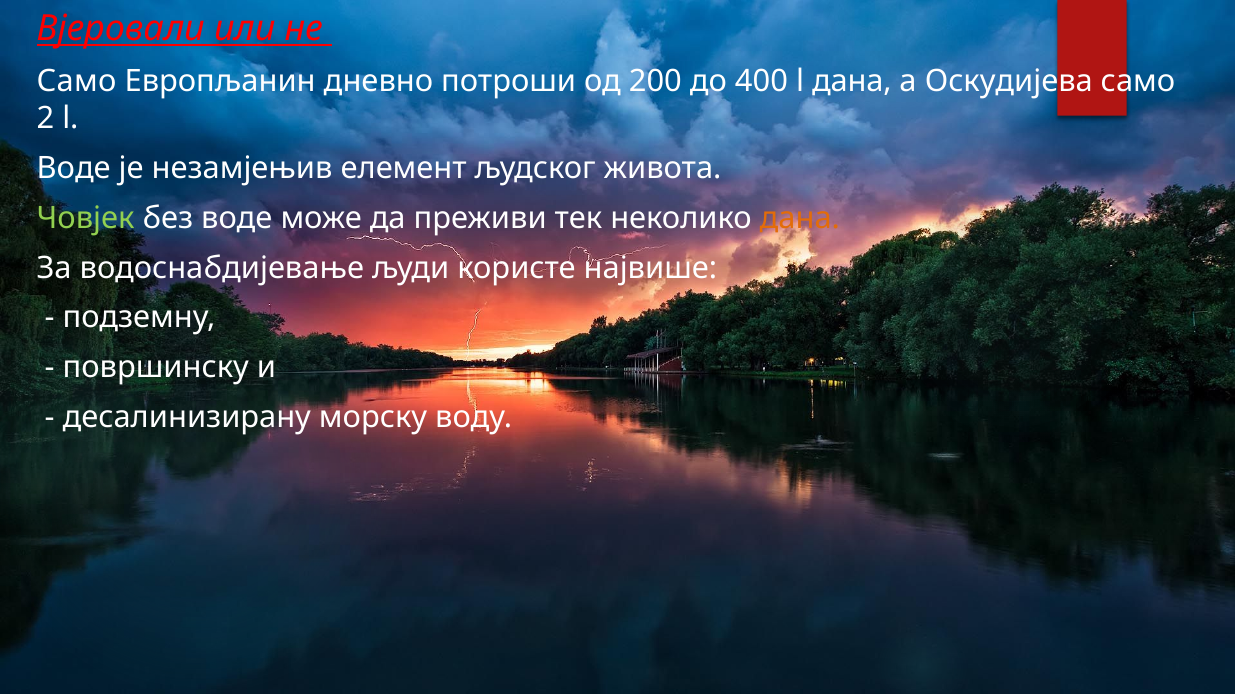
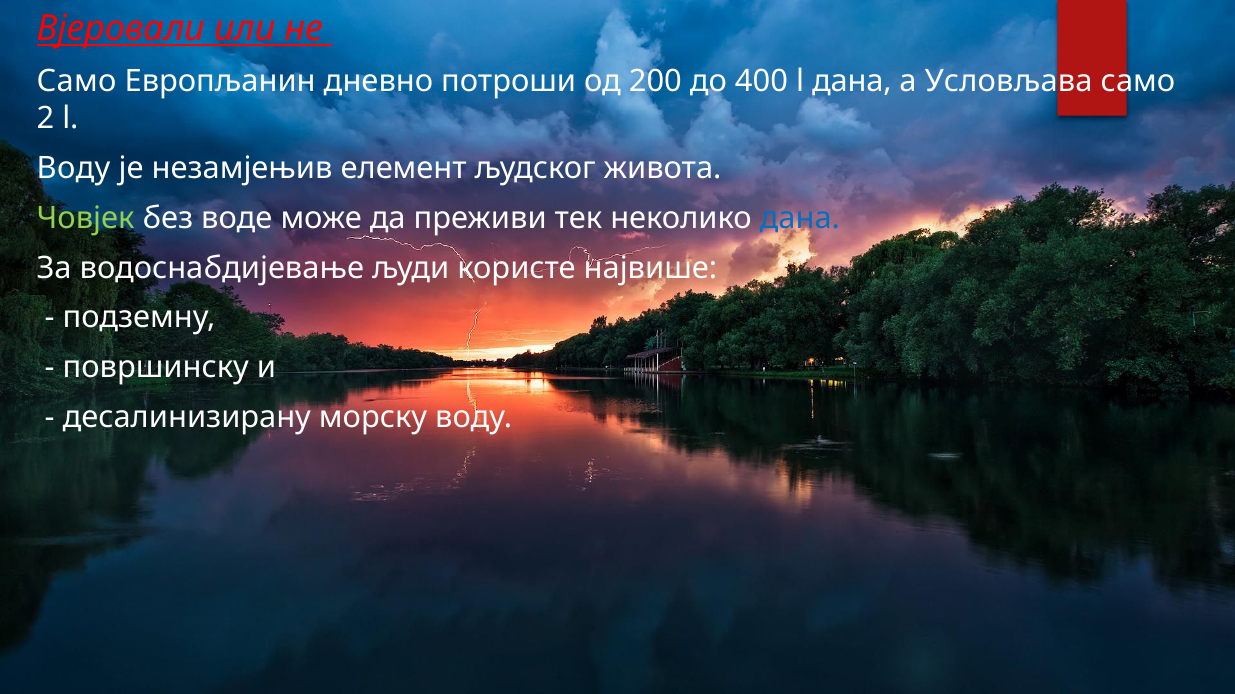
Оскудијева: Оскудијева -> Условљава
Воде at (74, 168): Воде -> Воду
дана at (800, 218) colour: orange -> blue
